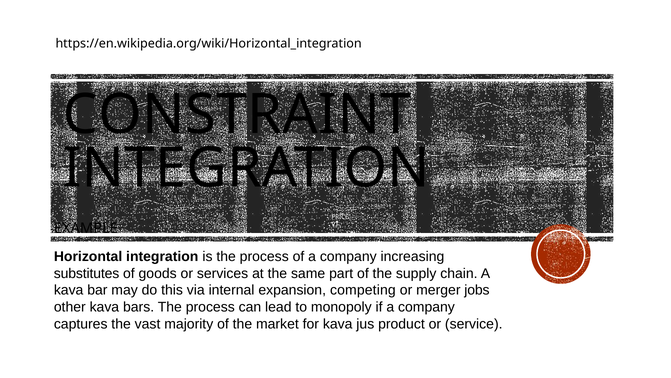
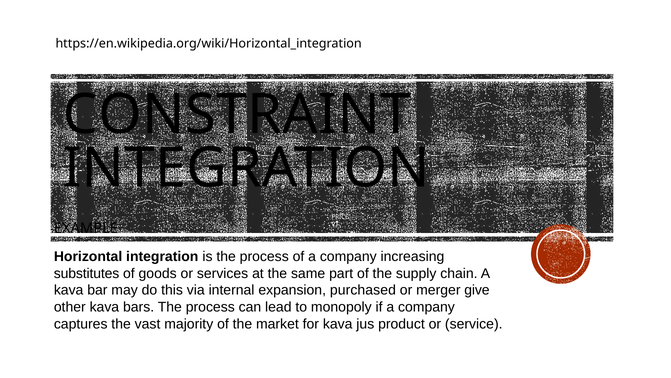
competing: competing -> purchased
jobs: jobs -> give
